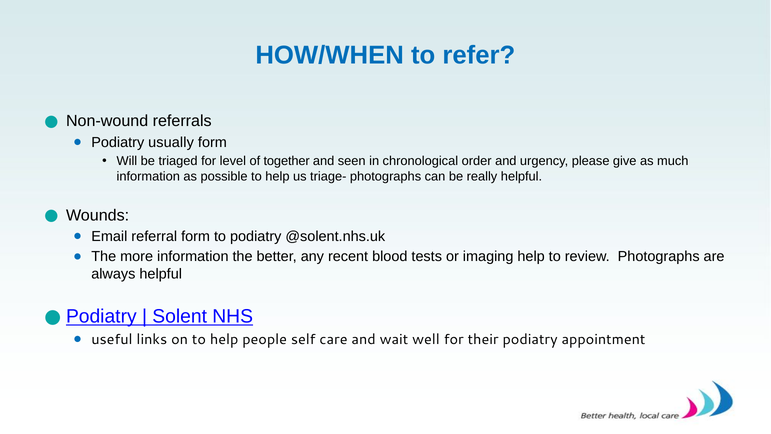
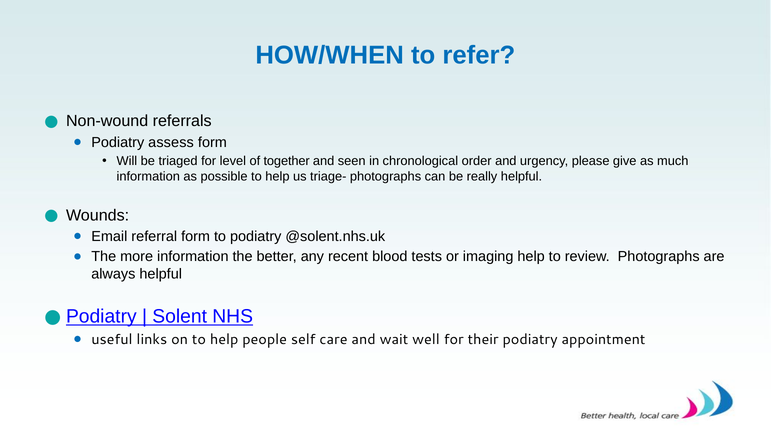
usually: usually -> assess
